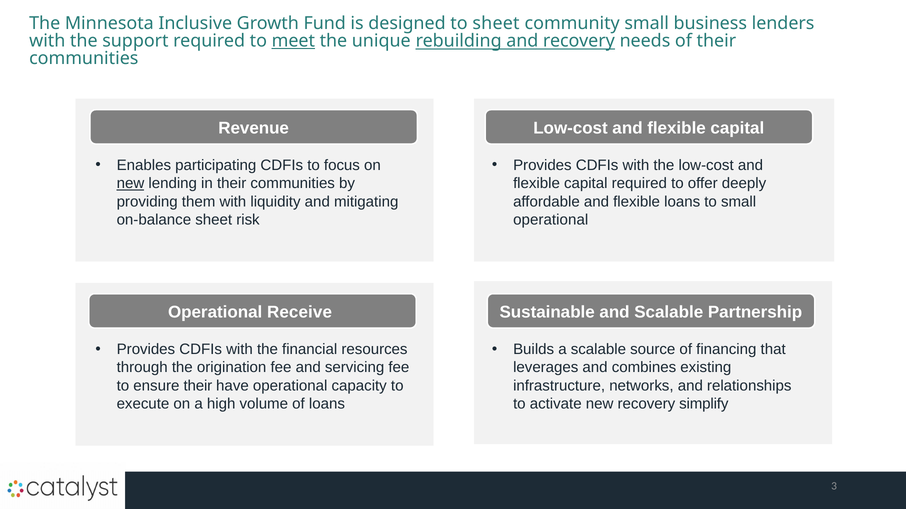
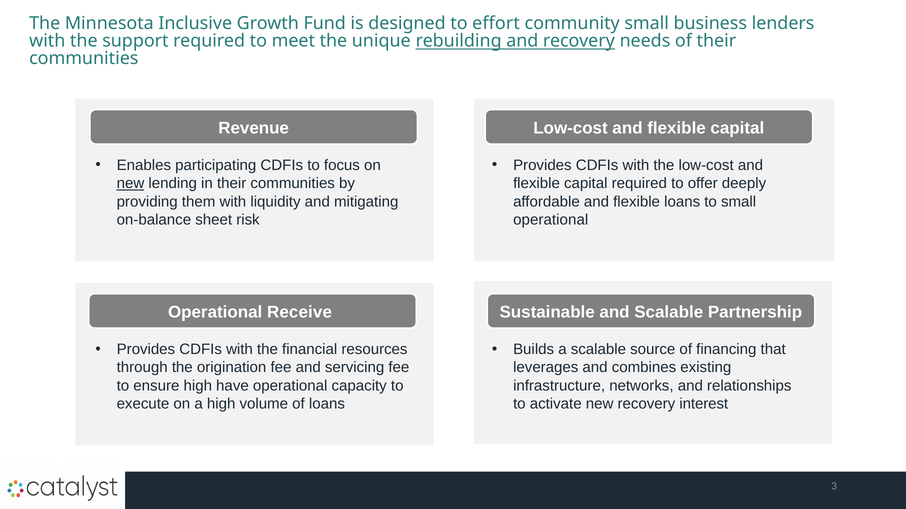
to sheet: sheet -> effort
meet underline: present -> none
ensure their: their -> high
simplify: simplify -> interest
